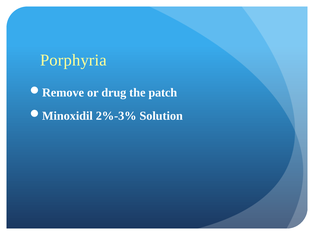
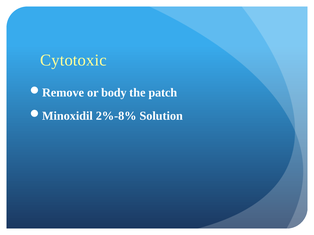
Porphyria: Porphyria -> Cytotoxic
drug: drug -> body
2%-3%: 2%-3% -> 2%-8%
